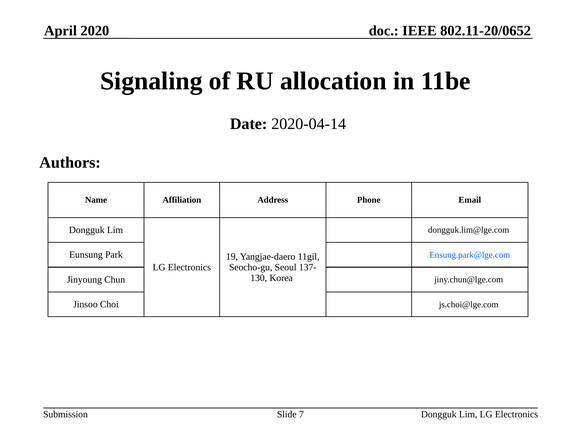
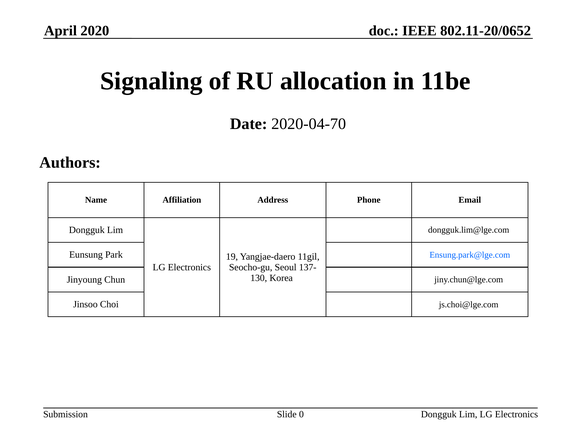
2020-04-14: 2020-04-14 -> 2020-04-70
7: 7 -> 0
